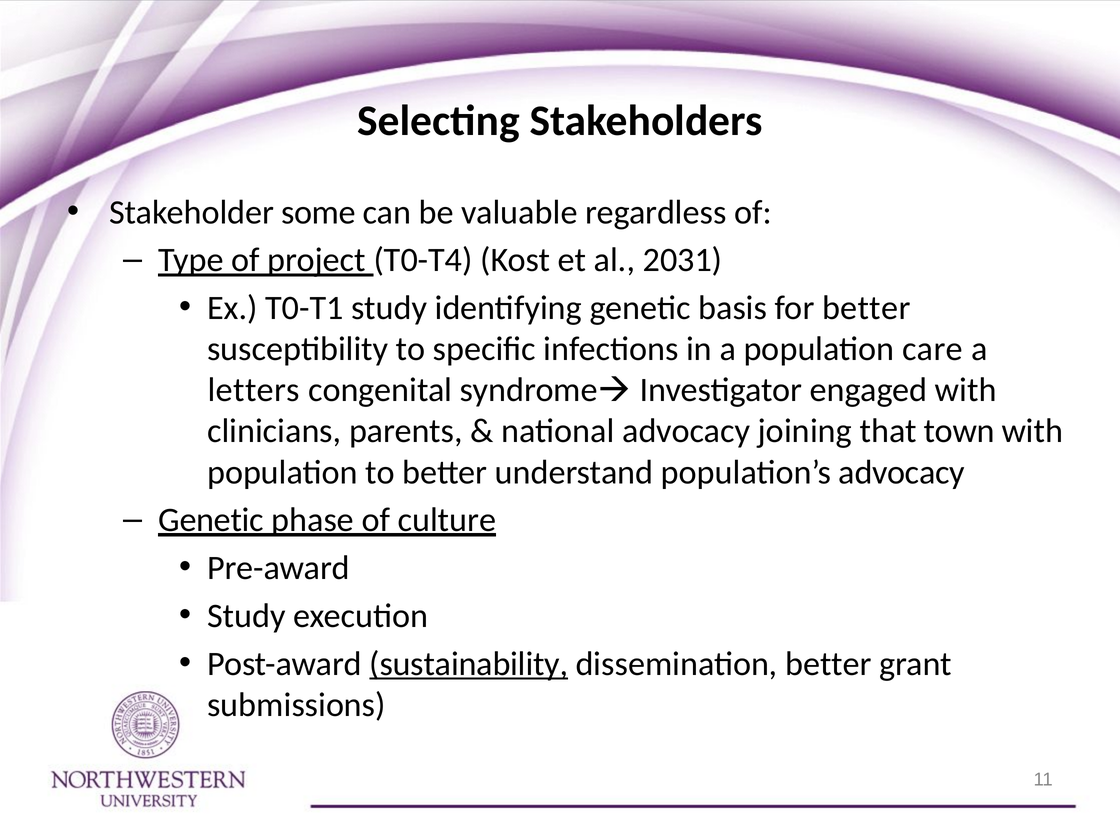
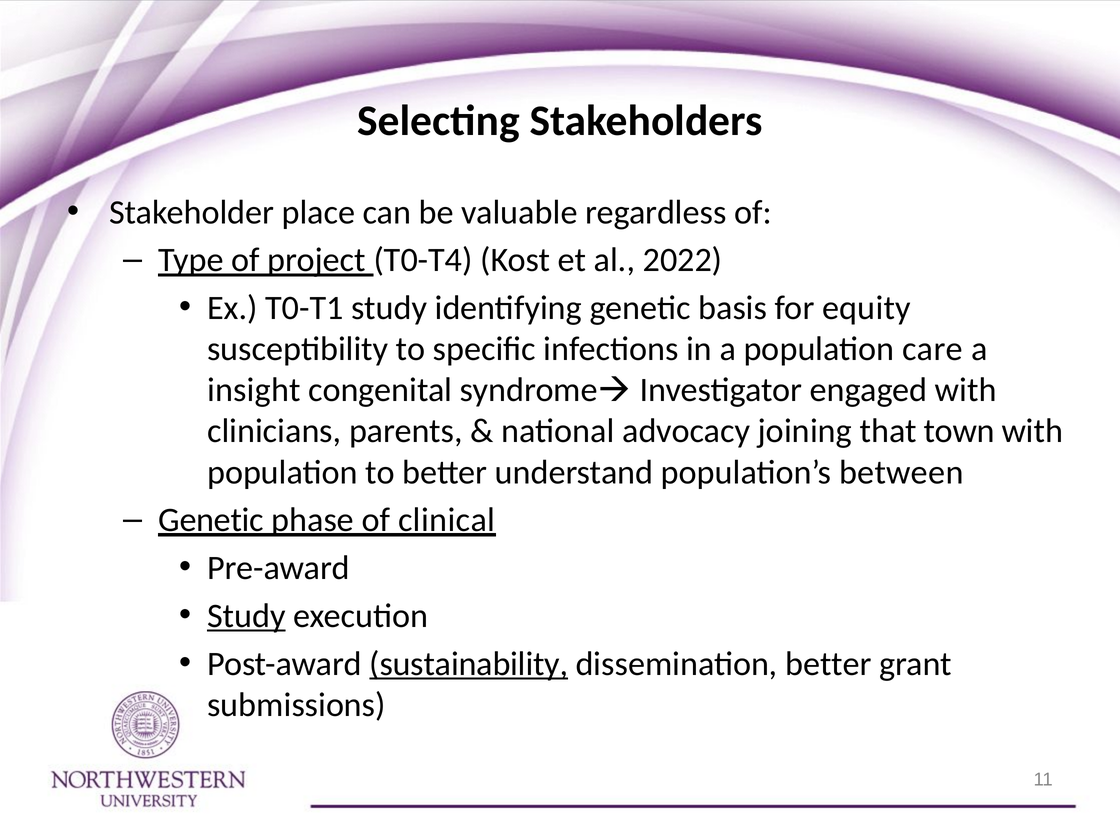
some: some -> place
2031: 2031 -> 2022
for better: better -> equity
letters: letters -> insight
population’s advocacy: advocacy -> between
culture: culture -> clinical
Study at (246, 616) underline: none -> present
